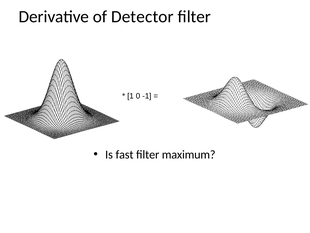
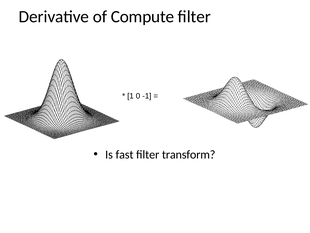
Detector: Detector -> Compute
maximum: maximum -> transform
